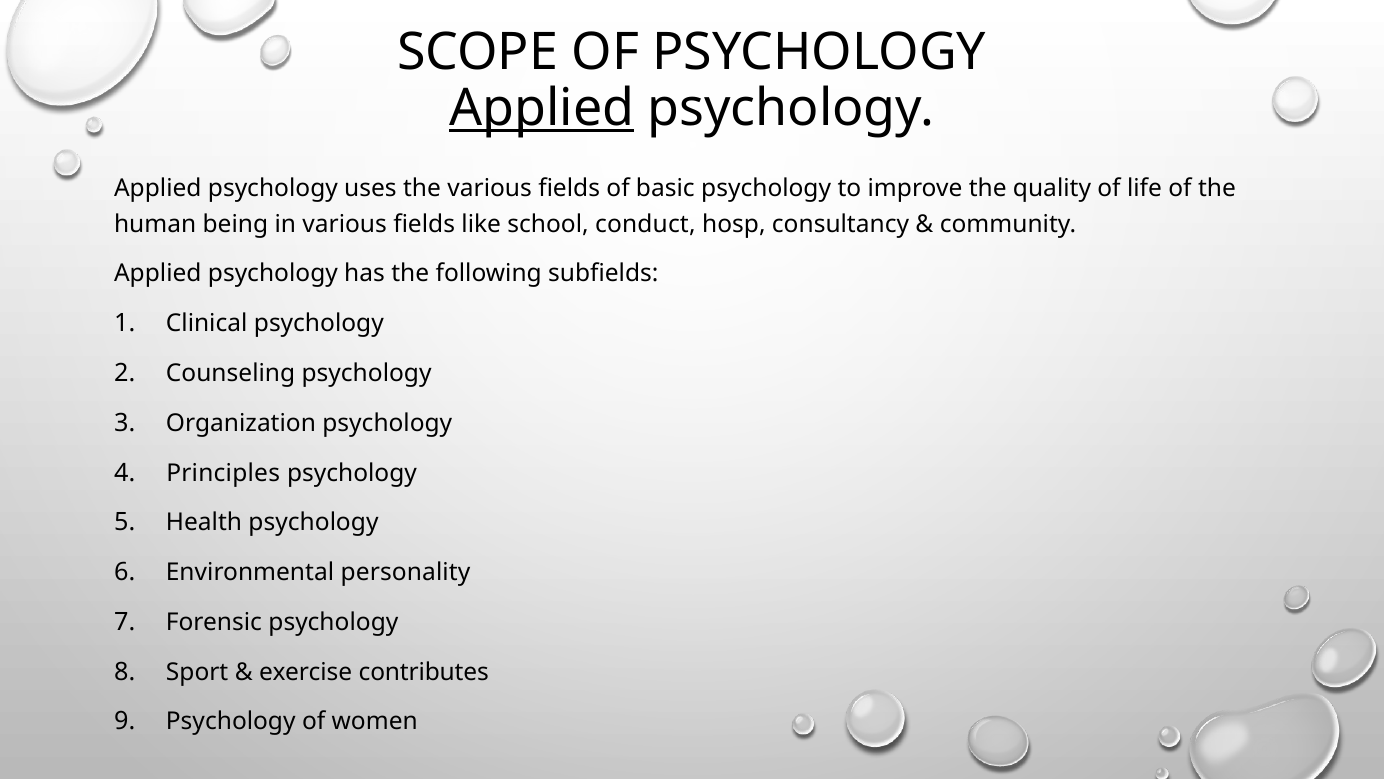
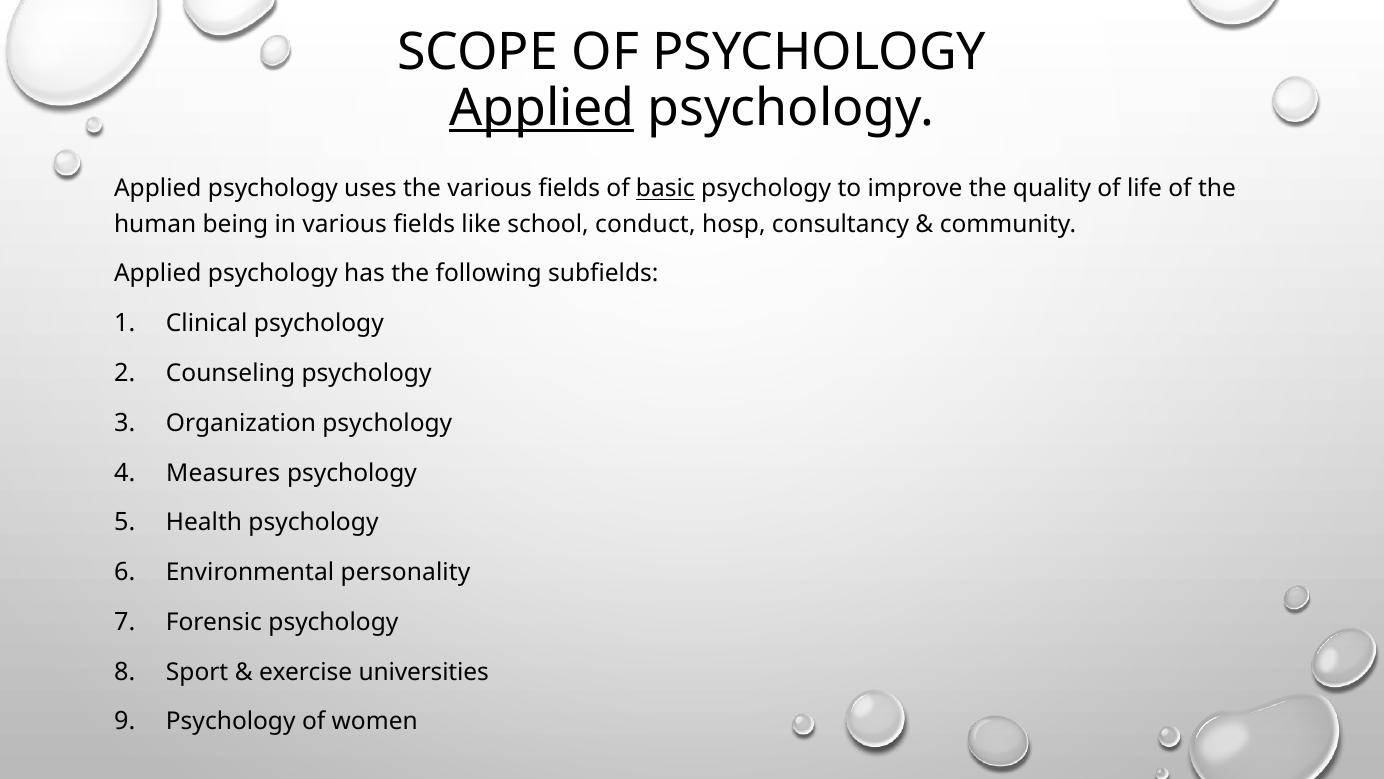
basic underline: none -> present
Principles: Principles -> Measures
contributes: contributes -> universities
